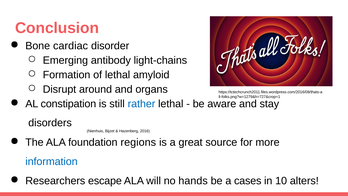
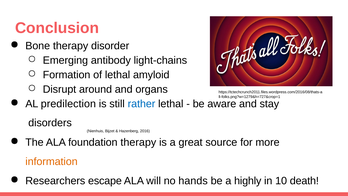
Bone cardiac: cardiac -> therapy
constipation: constipation -> predilection
foundation regions: regions -> therapy
information colour: blue -> orange
cases: cases -> highly
alters: alters -> death
